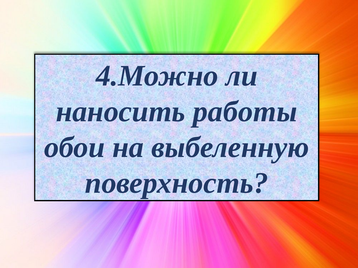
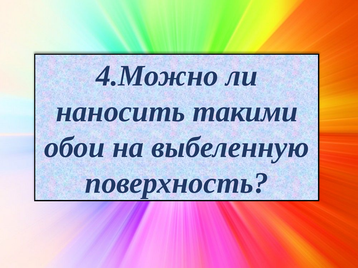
работы: работы -> такими
